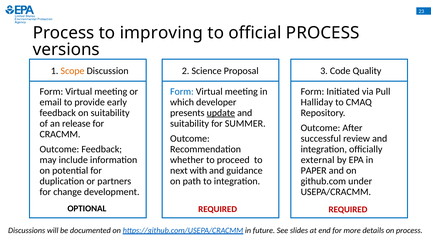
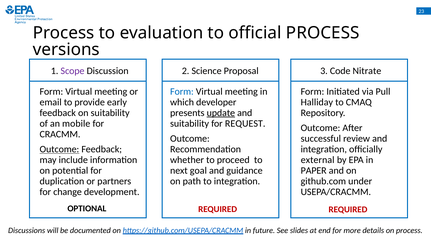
improving: improving -> evaluation
Scope colour: orange -> purple
Quality: Quality -> Nitrate
release: release -> mobile
SUMMER: SUMMER -> REQUEST
Outcome at (59, 150) underline: none -> present
next with: with -> goal
